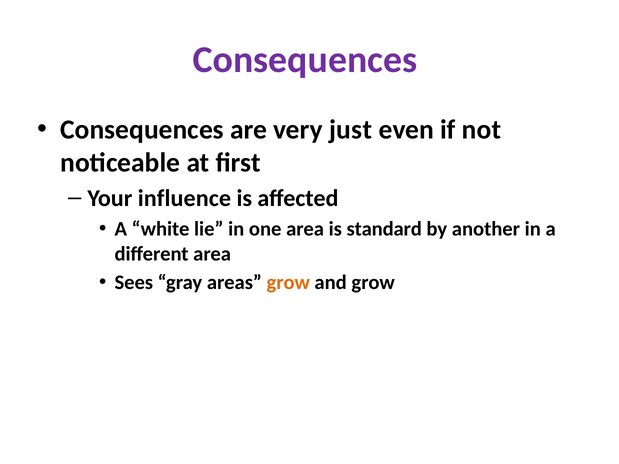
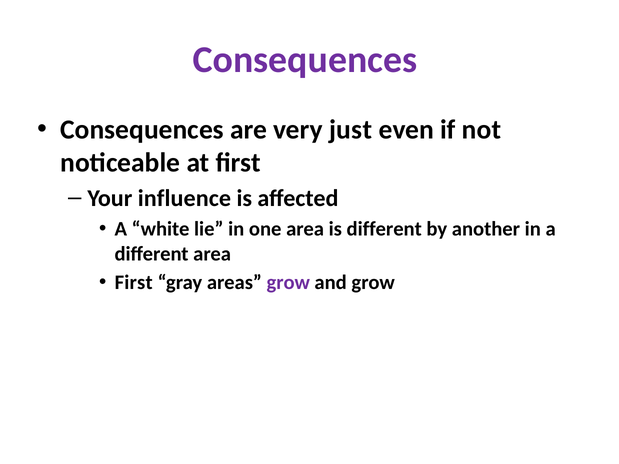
is standard: standard -> different
Sees at (134, 283): Sees -> First
grow at (288, 283) colour: orange -> purple
